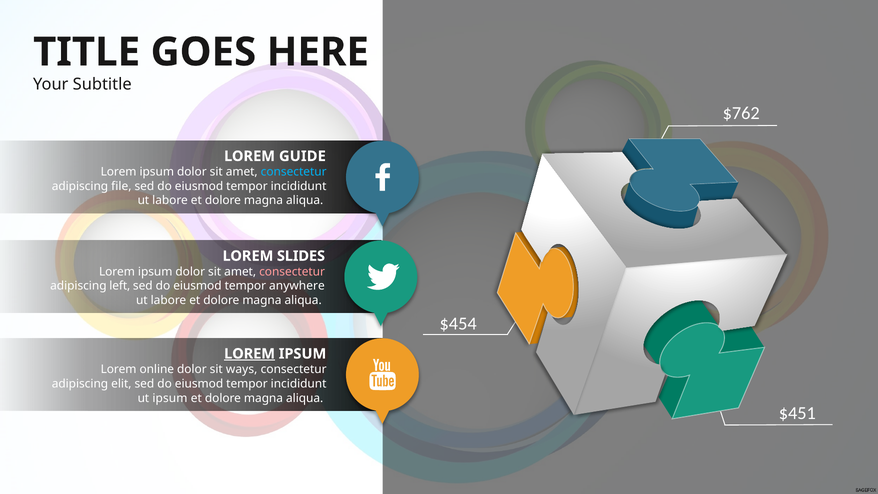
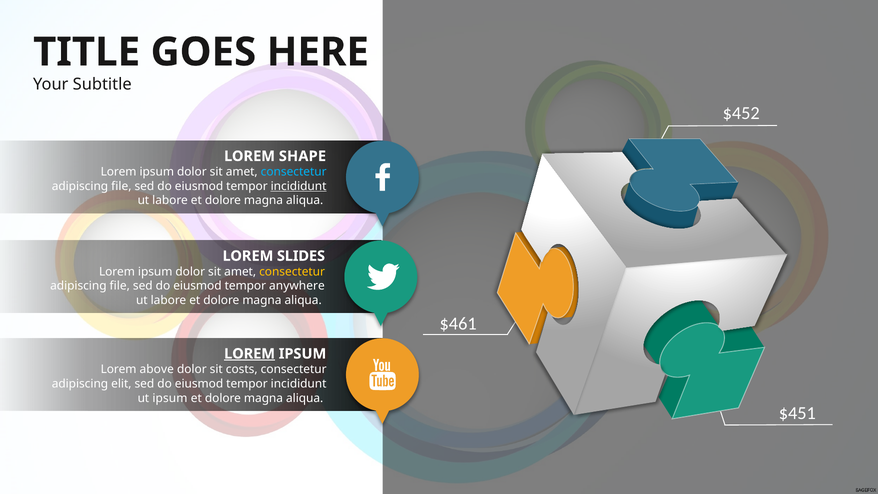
$762: $762 -> $452
GUIDE: GUIDE -> SHAPE
incididunt at (299, 186) underline: none -> present
consectetur at (292, 272) colour: pink -> yellow
left at (120, 286): left -> file
$454: $454 -> $461
online: online -> above
ways: ways -> costs
